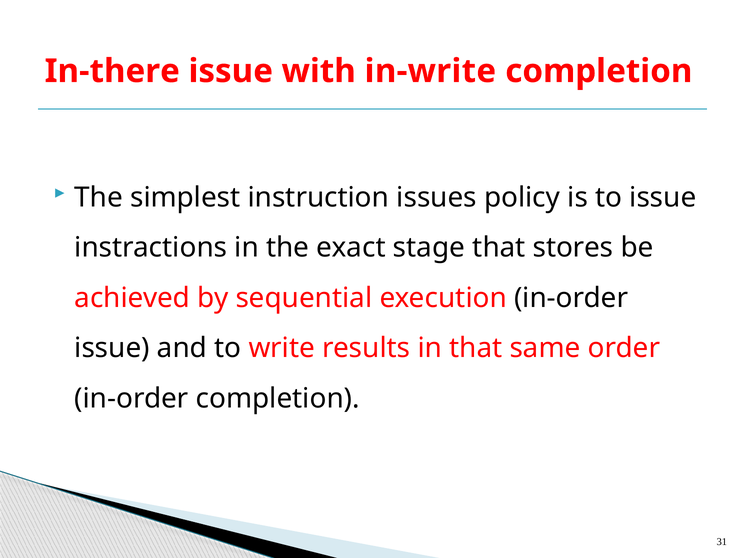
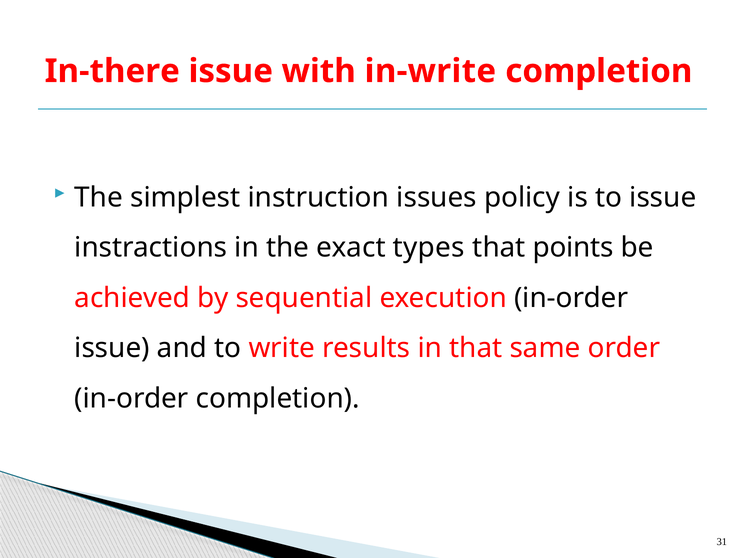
stage: stage -> types
stores: stores -> points
